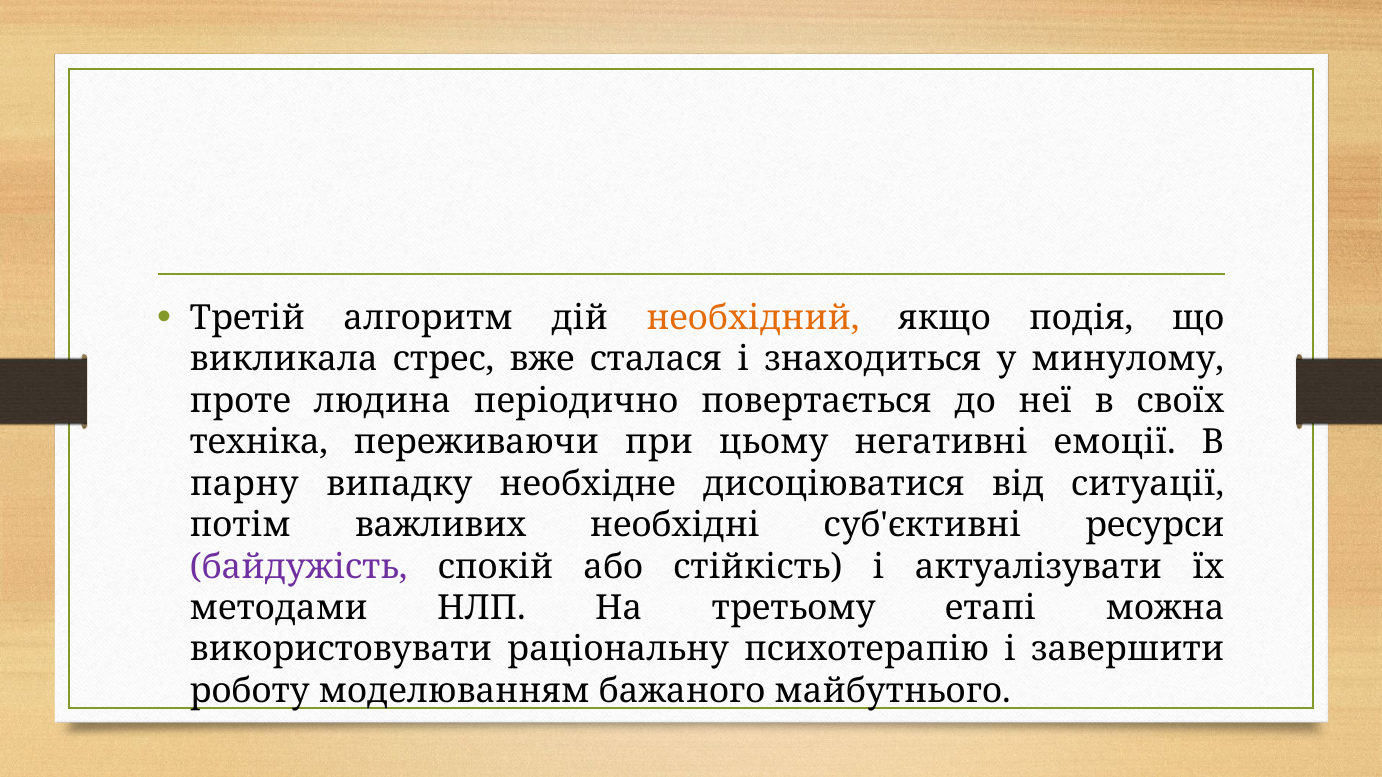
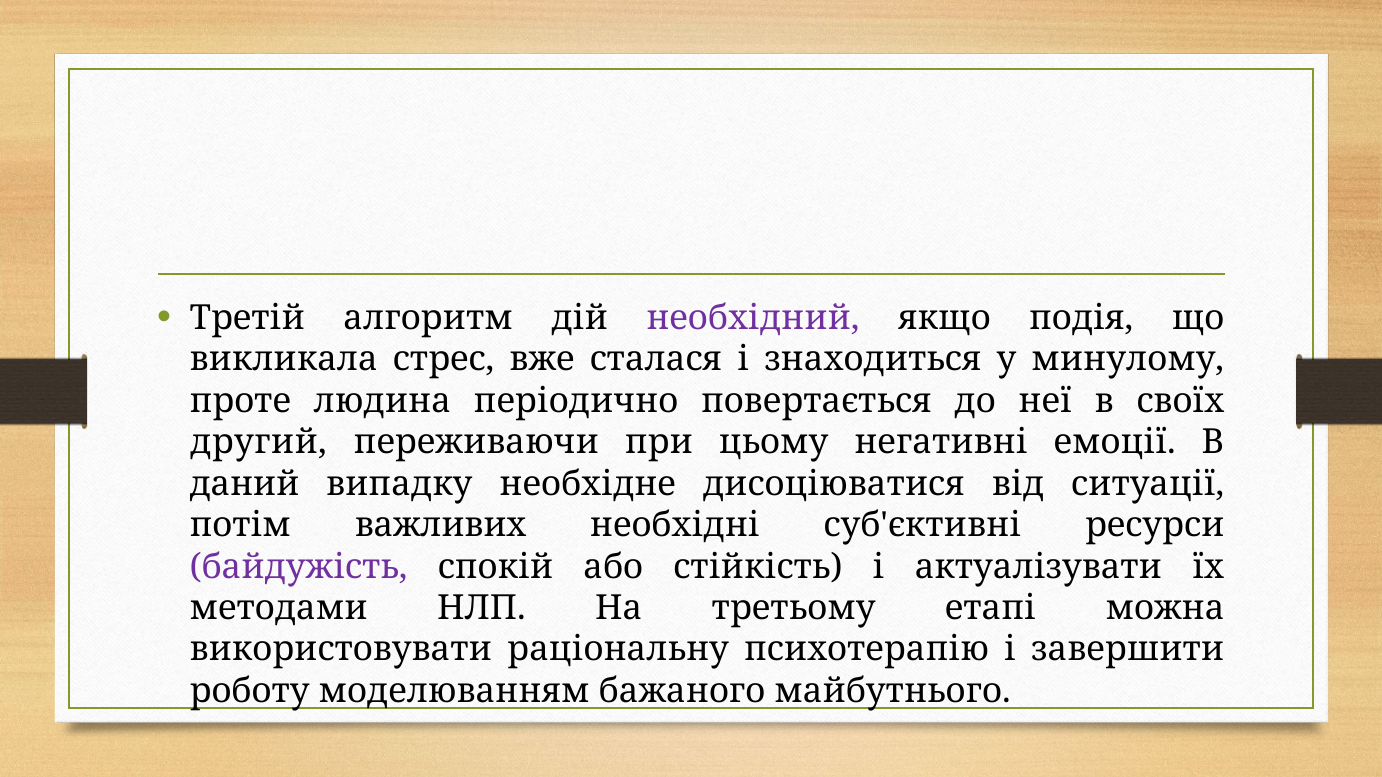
необхідний colour: orange -> purple
техніка: техніка -> другий
парну: парну -> даний
